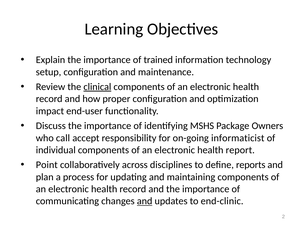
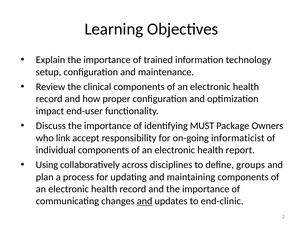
clinical underline: present -> none
MSHS: MSHS -> MUST
call: call -> link
Point: Point -> Using
reports: reports -> groups
